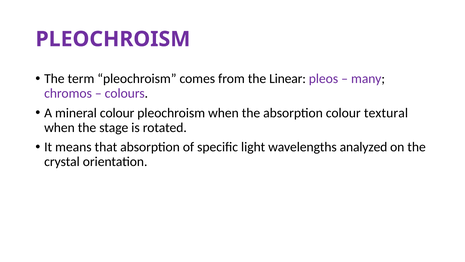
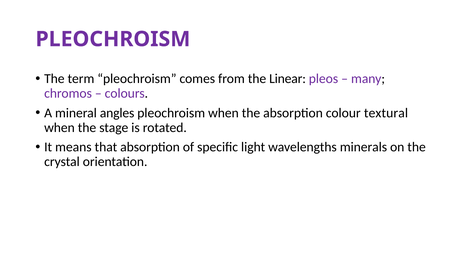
mineral colour: colour -> angles
analyzed: analyzed -> minerals
